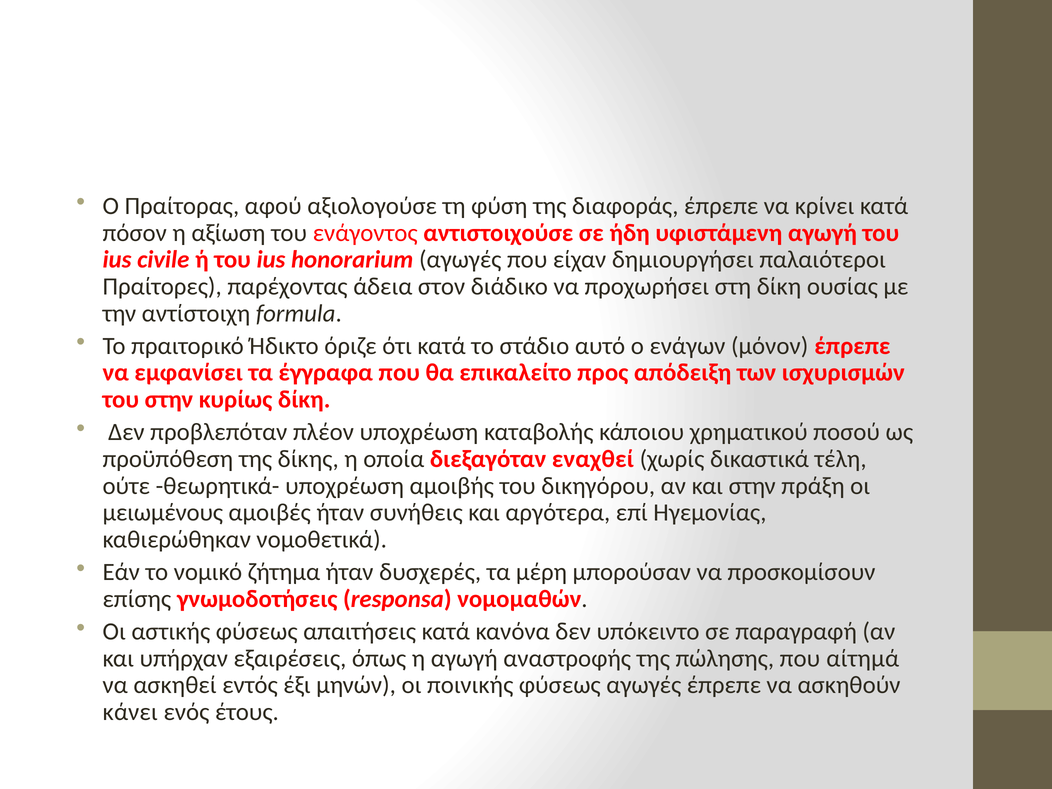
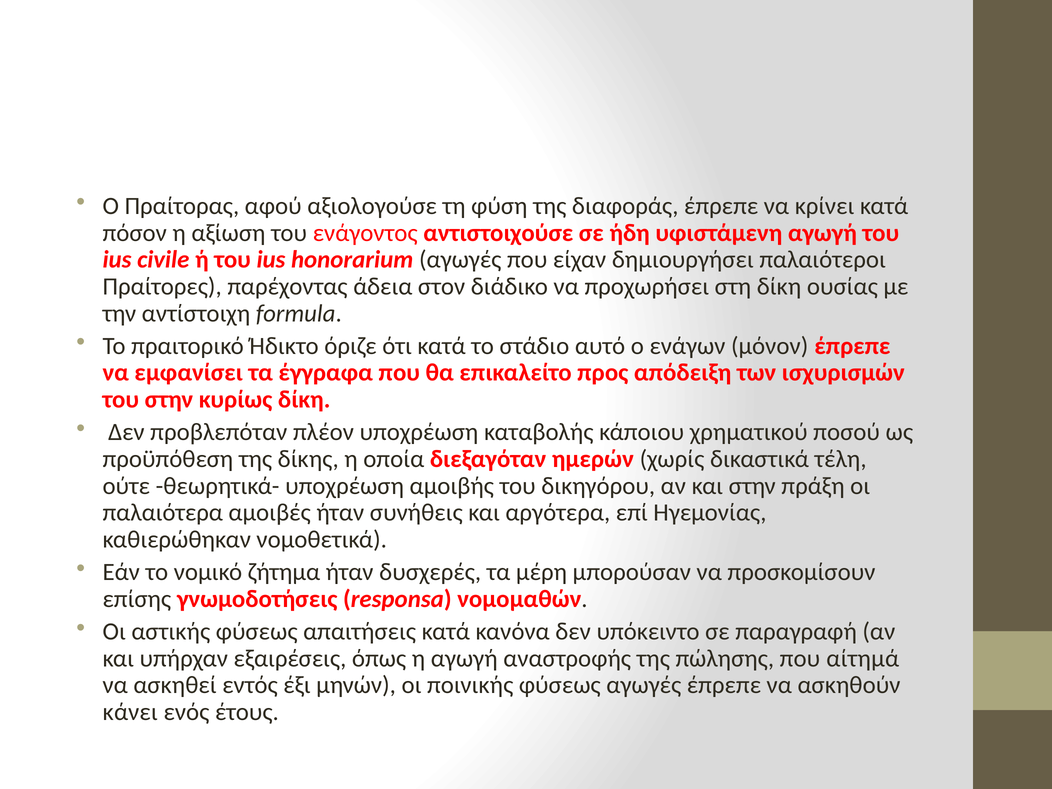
εναχθεί: εναχθεί -> ημερών
μειωμένους: μειωμένους -> παλαιότερα
